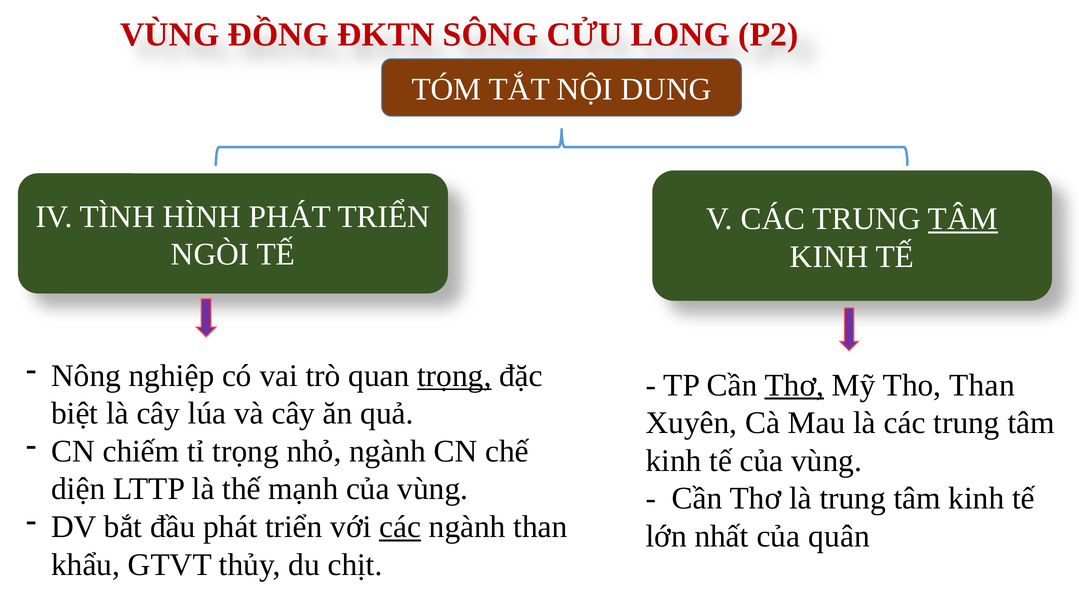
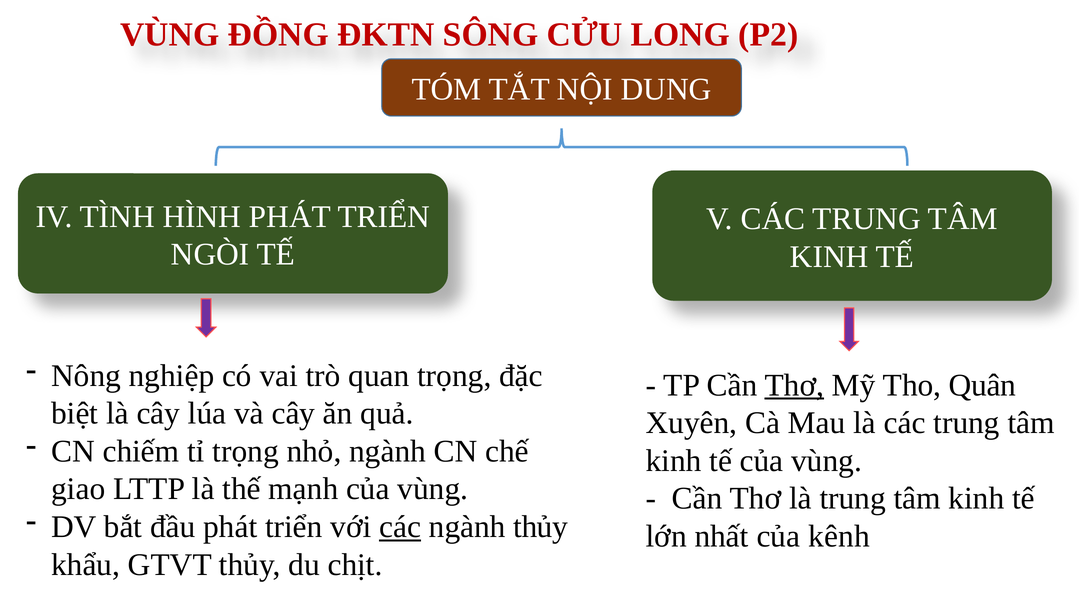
TÂM at (963, 219) underline: present -> none
trọng at (454, 376) underline: present -> none
Tho Than: Than -> Quân
diện: diện -> giao
ngành than: than -> thủy
quân: quân -> kênh
